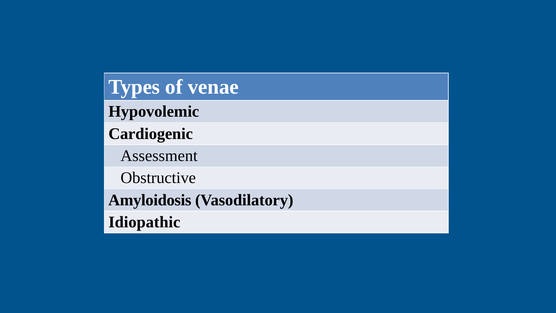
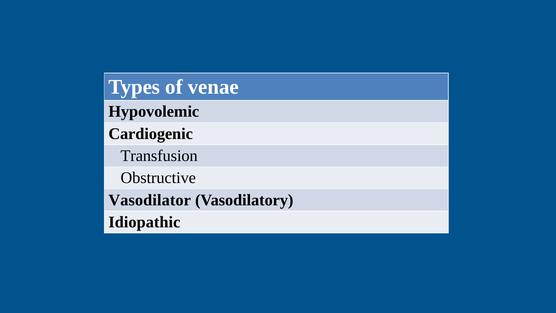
Assessment: Assessment -> Transfusion
Amyloidosis: Amyloidosis -> Vasodilator
